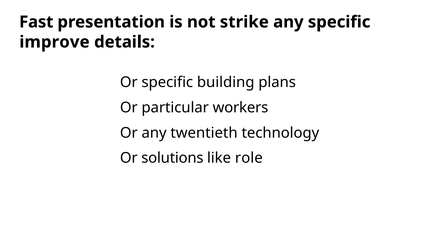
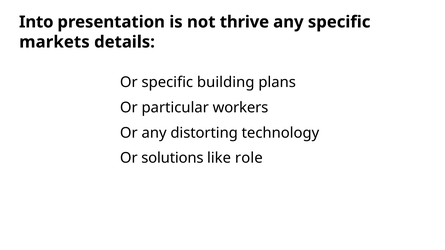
Fast: Fast -> Into
strike: strike -> thrive
improve: improve -> markets
twentieth: twentieth -> distorting
